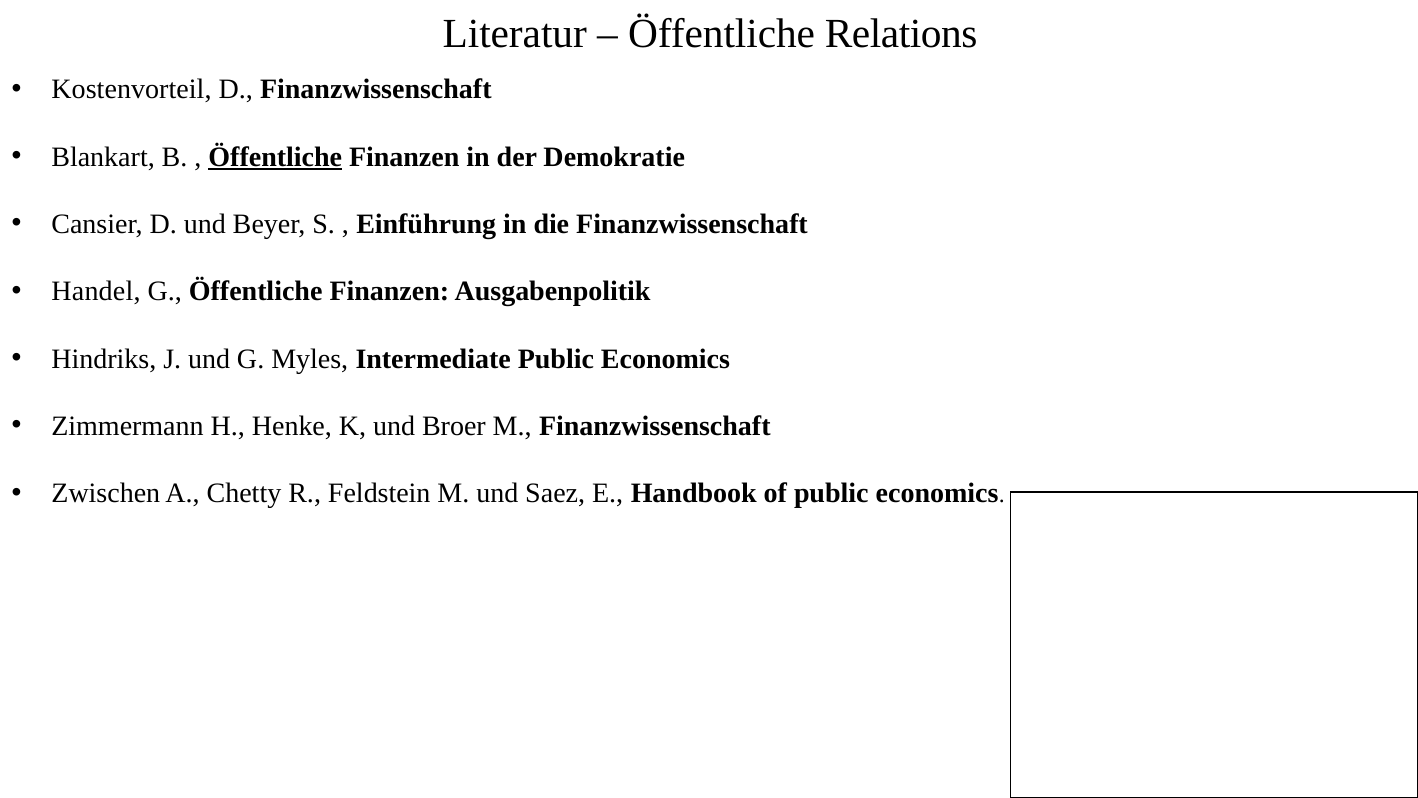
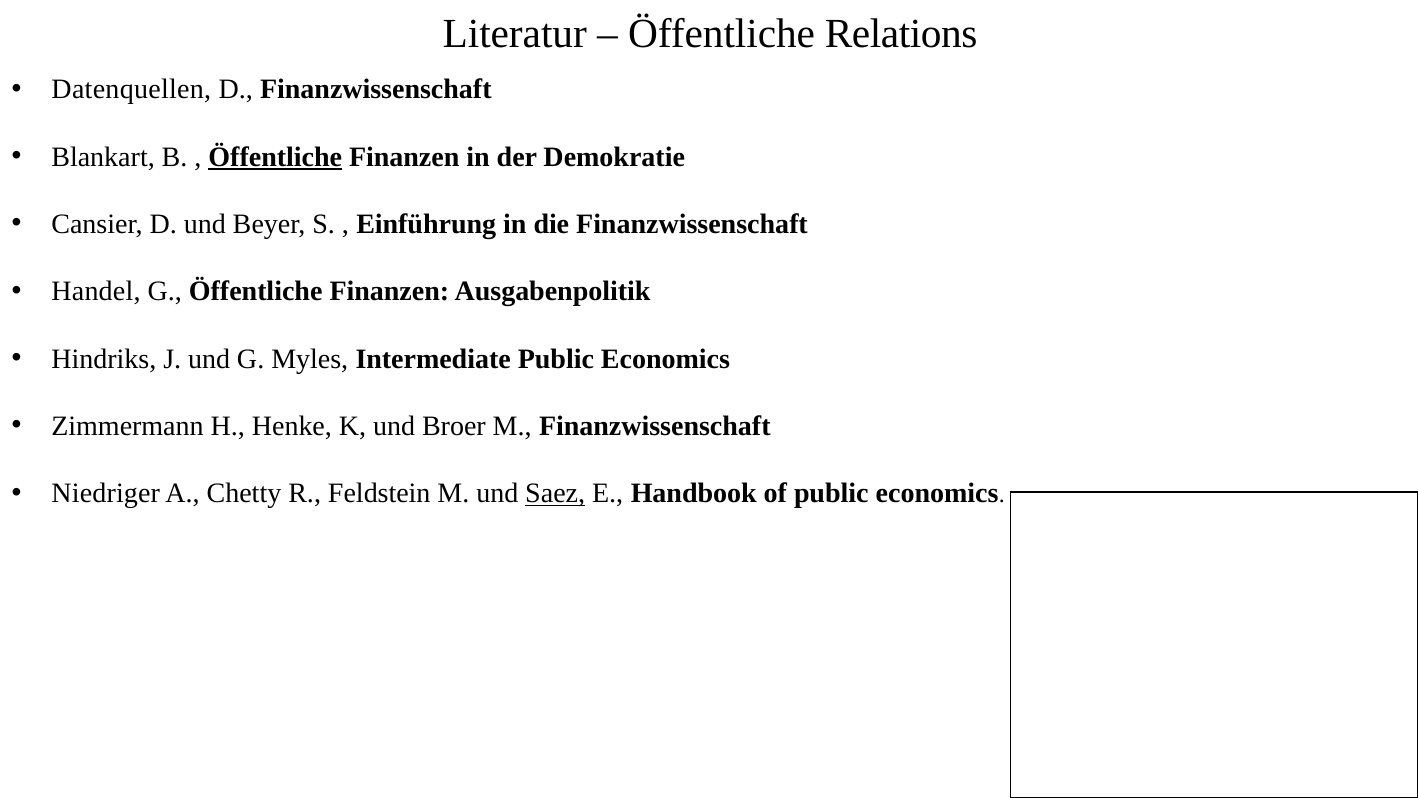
Kostenvorteil: Kostenvorteil -> Datenquellen
Zwischen: Zwischen -> Niedriger
Saez underline: none -> present
